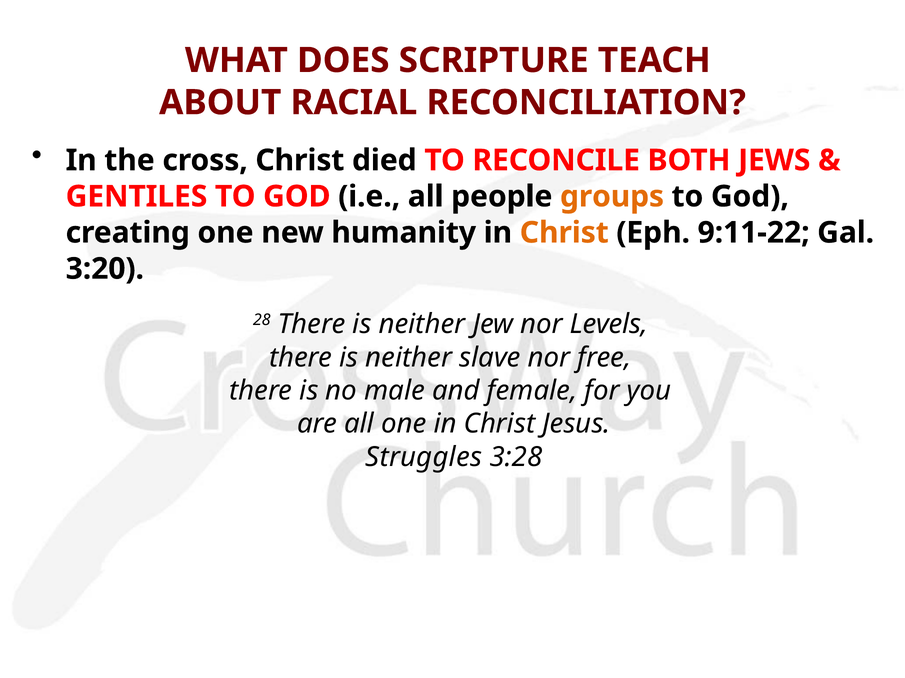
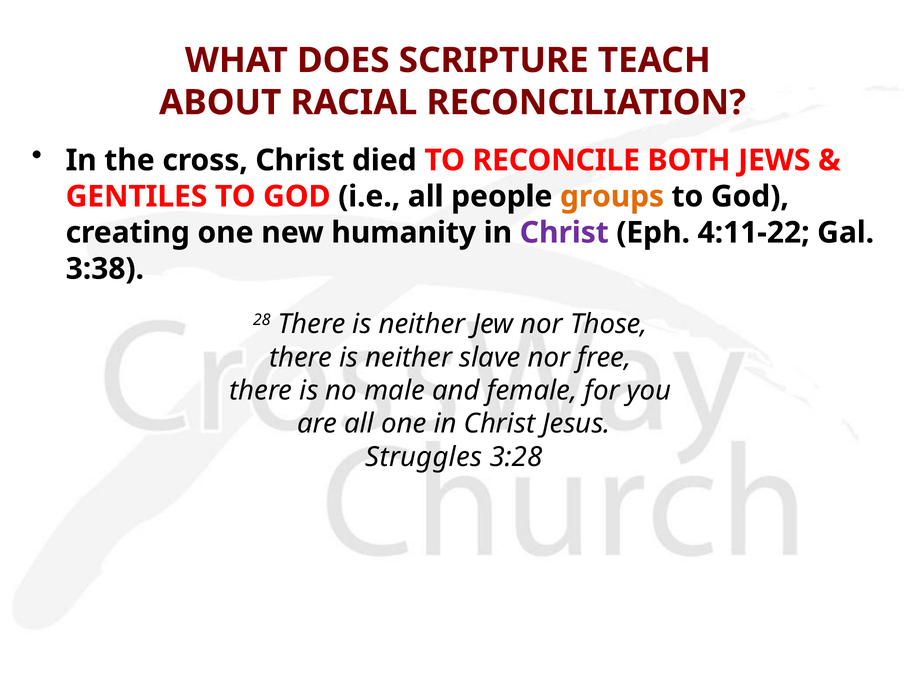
Christ at (564, 233) colour: orange -> purple
9:11-22: 9:11-22 -> 4:11-22
3:20: 3:20 -> 3:38
Levels: Levels -> Those
